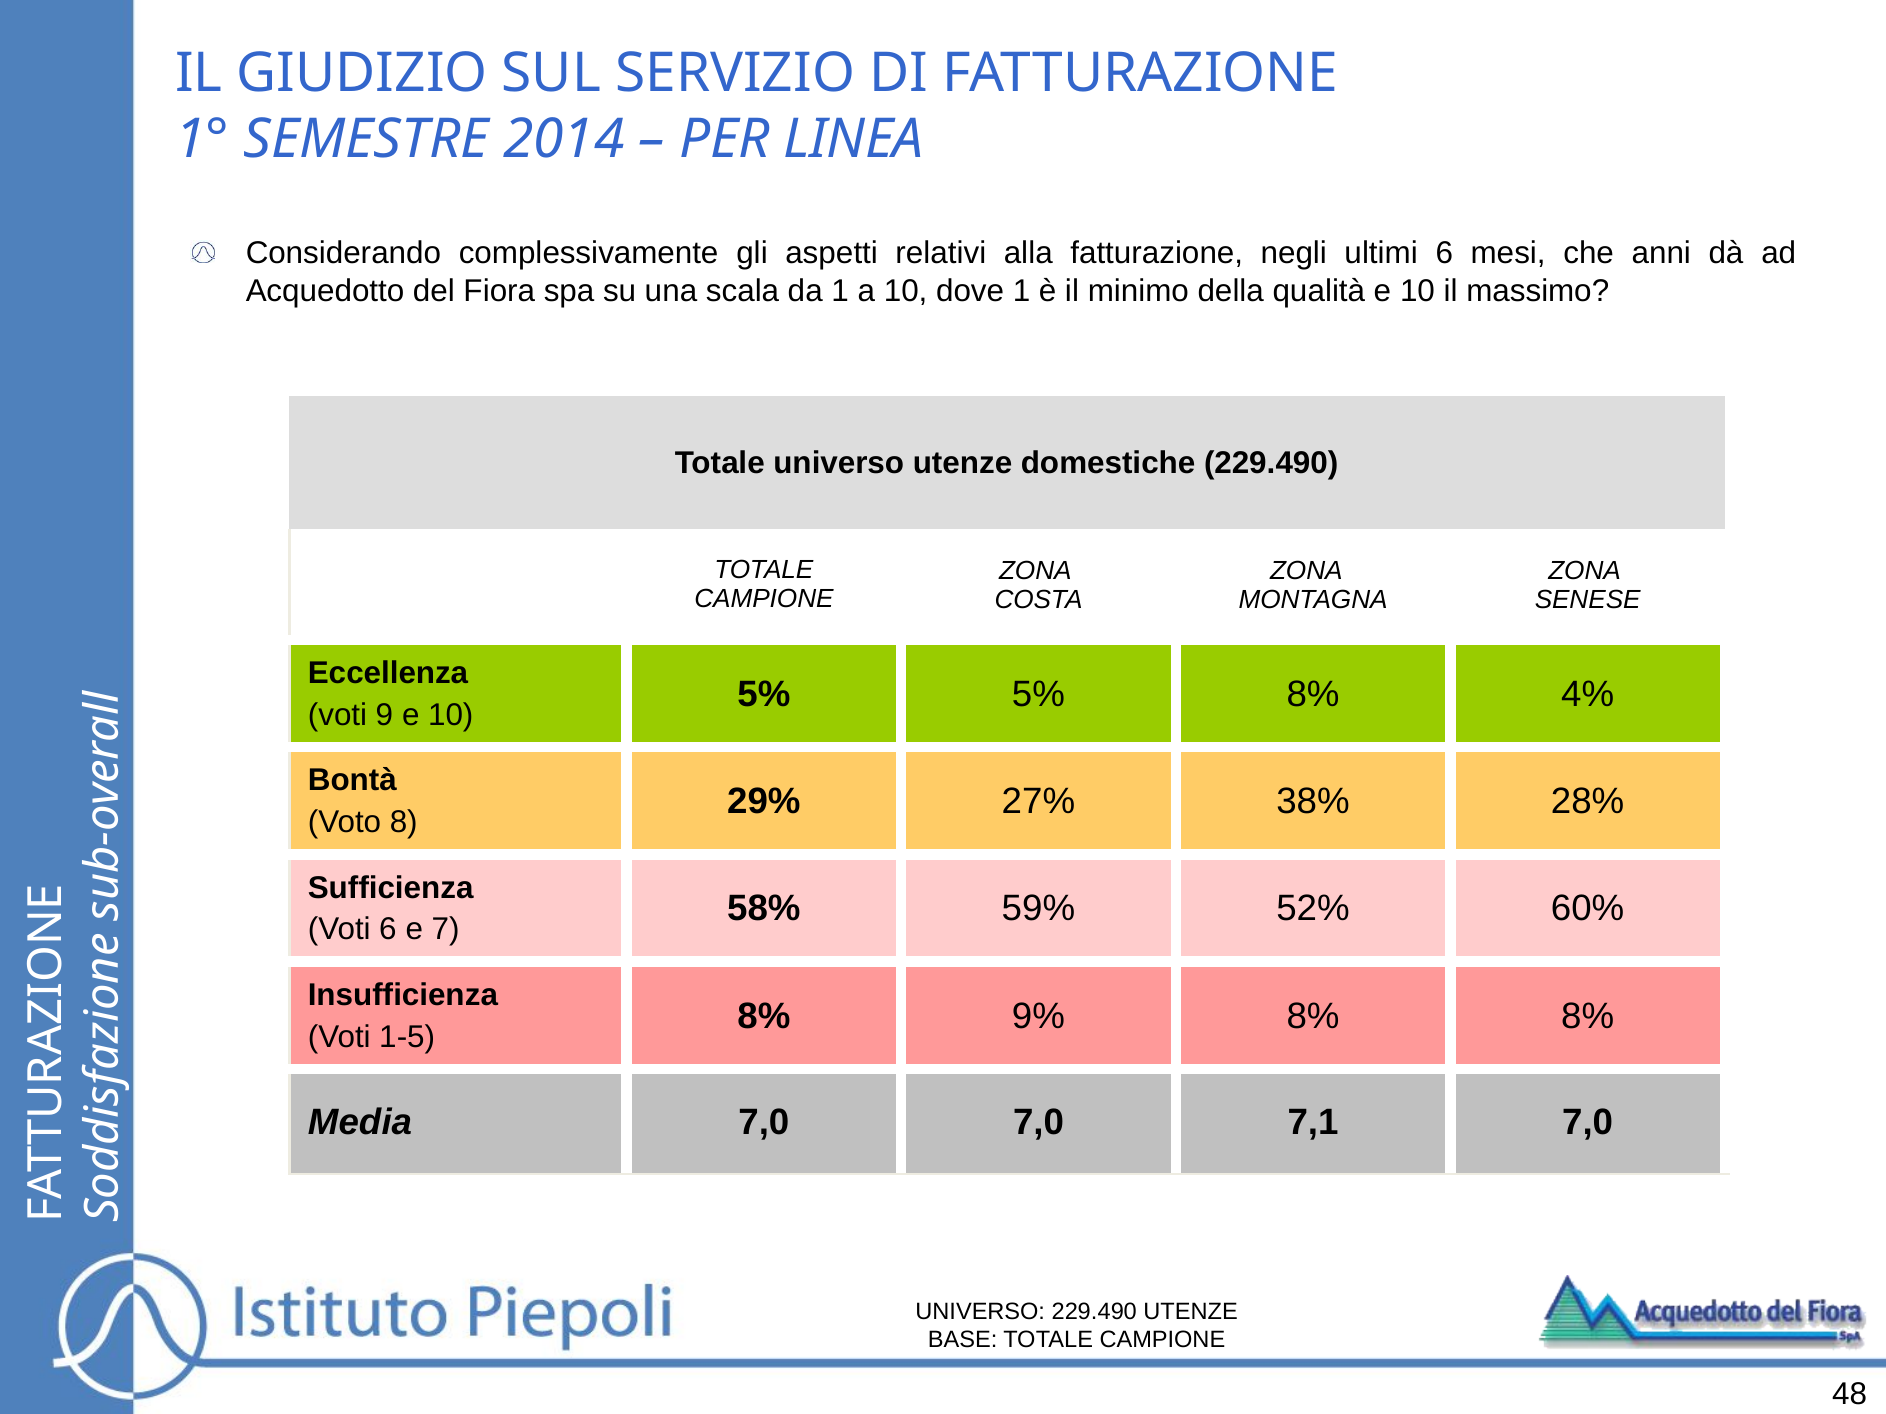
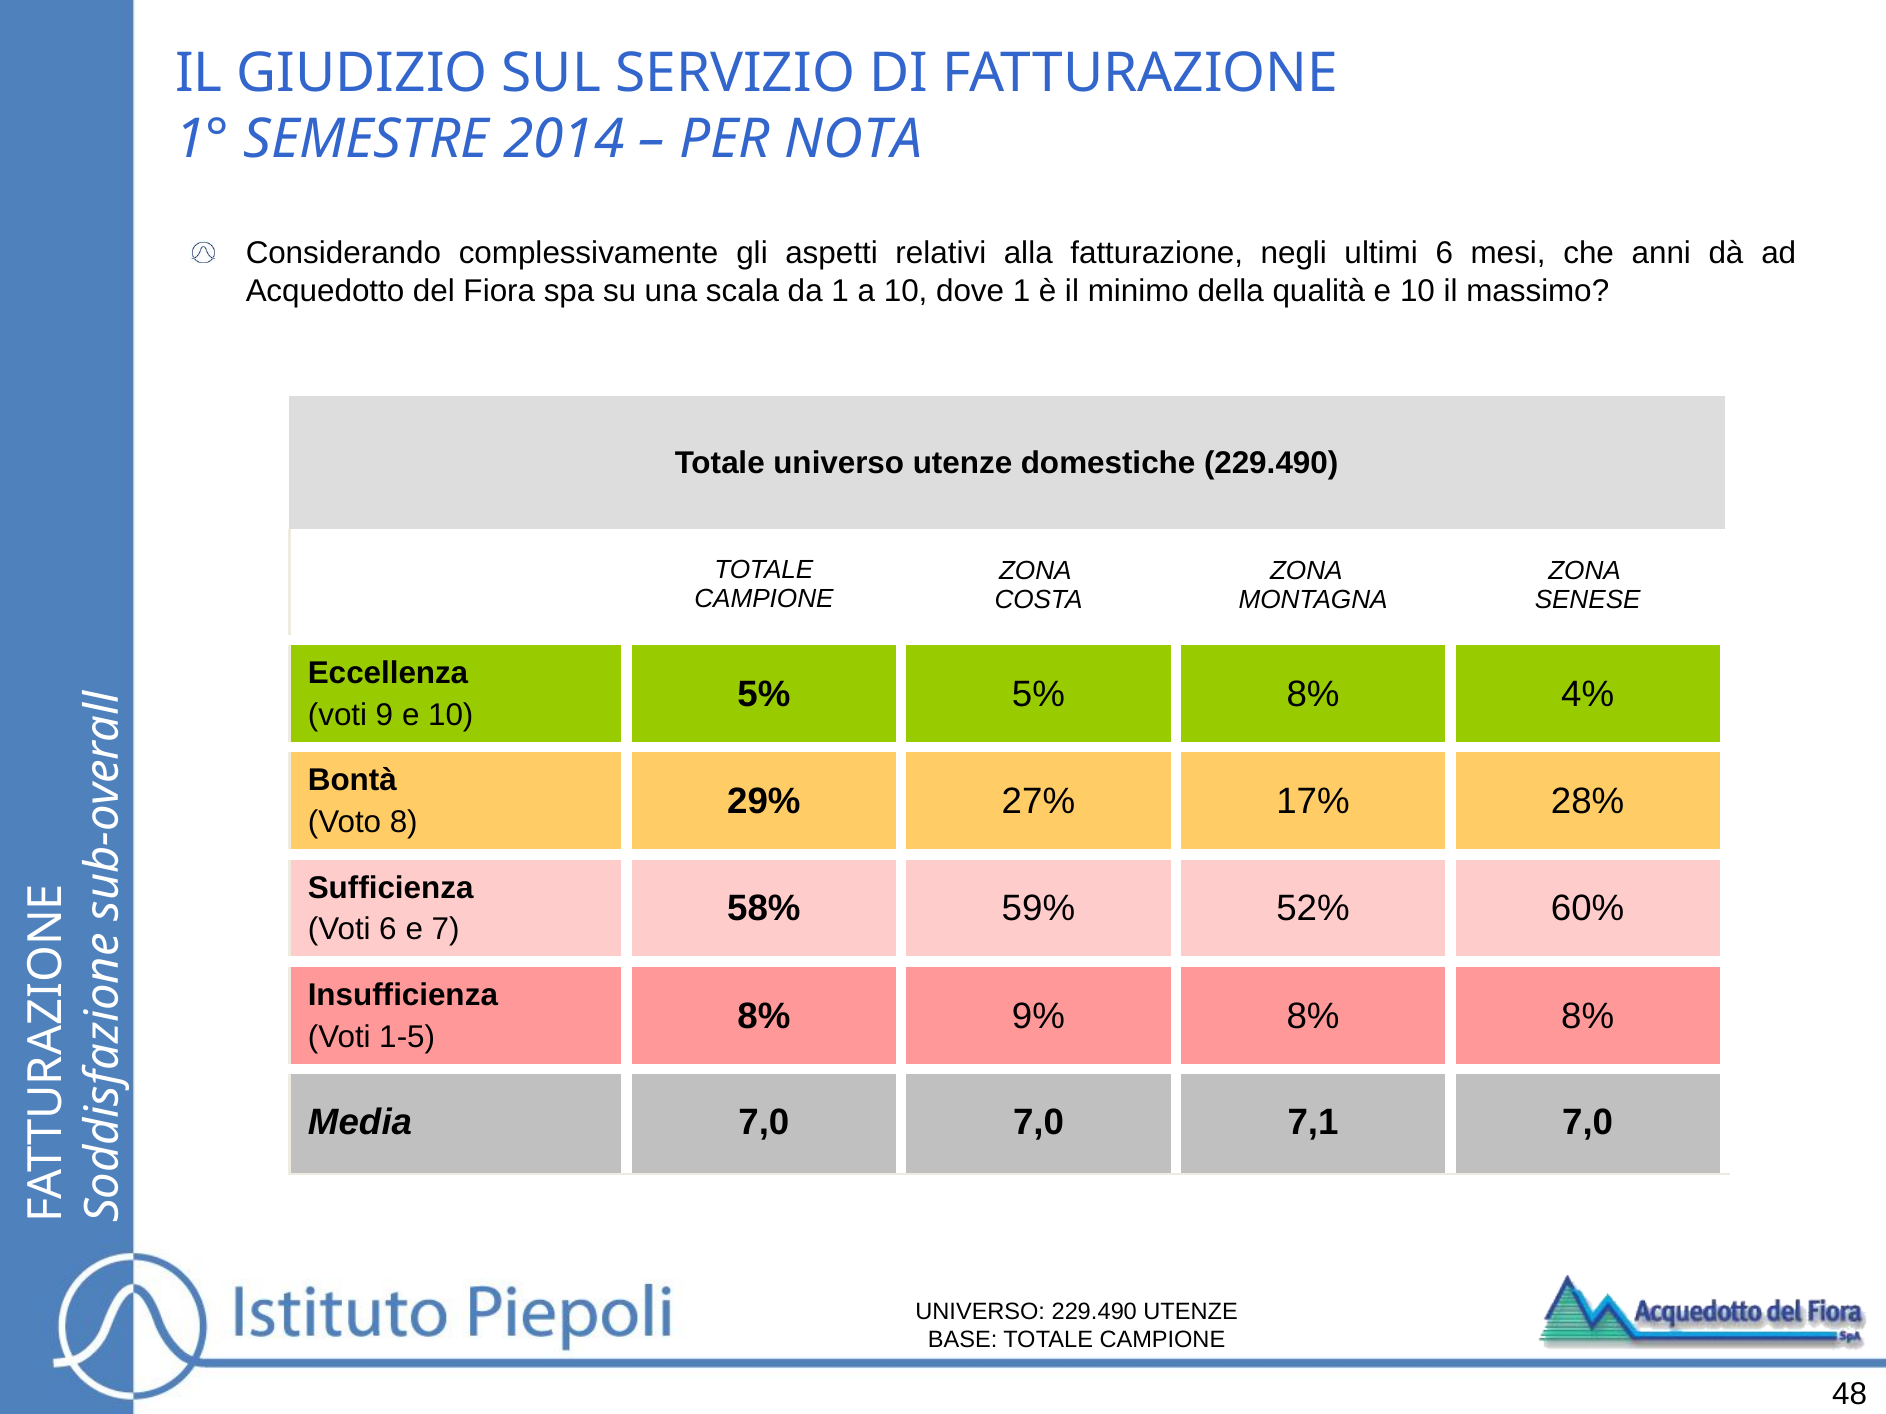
LINEA: LINEA -> NOTA
38%: 38% -> 17%
